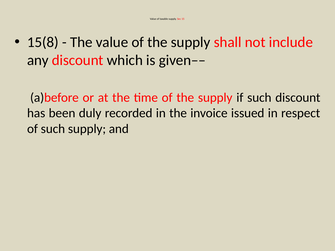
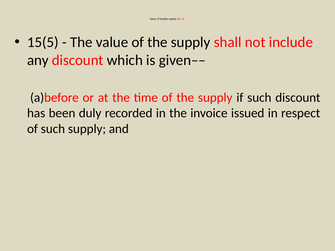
15(8: 15(8 -> 15(5
